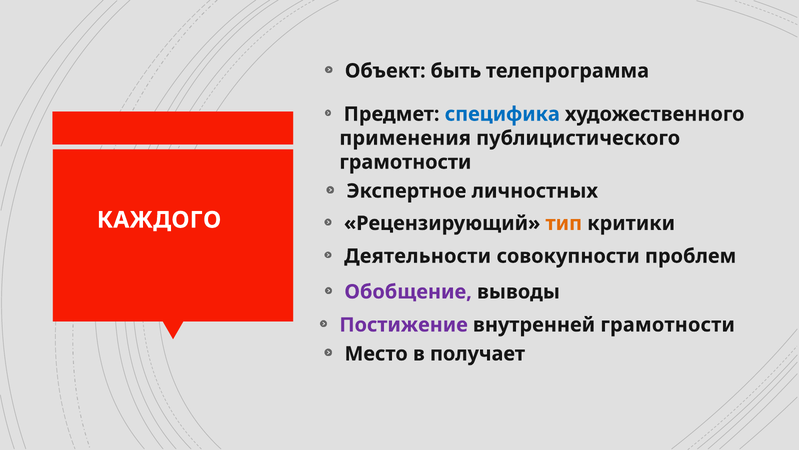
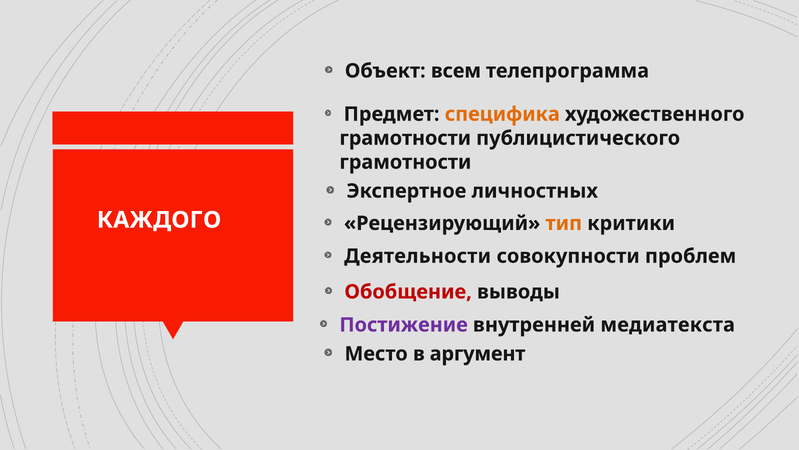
быть: быть -> всем
специфика colour: blue -> orange
применения at (405, 138): применения -> грамотности
Обобщение colour: purple -> red
внутренней грамотности: грамотности -> медиатекста
получает: получает -> аргумент
